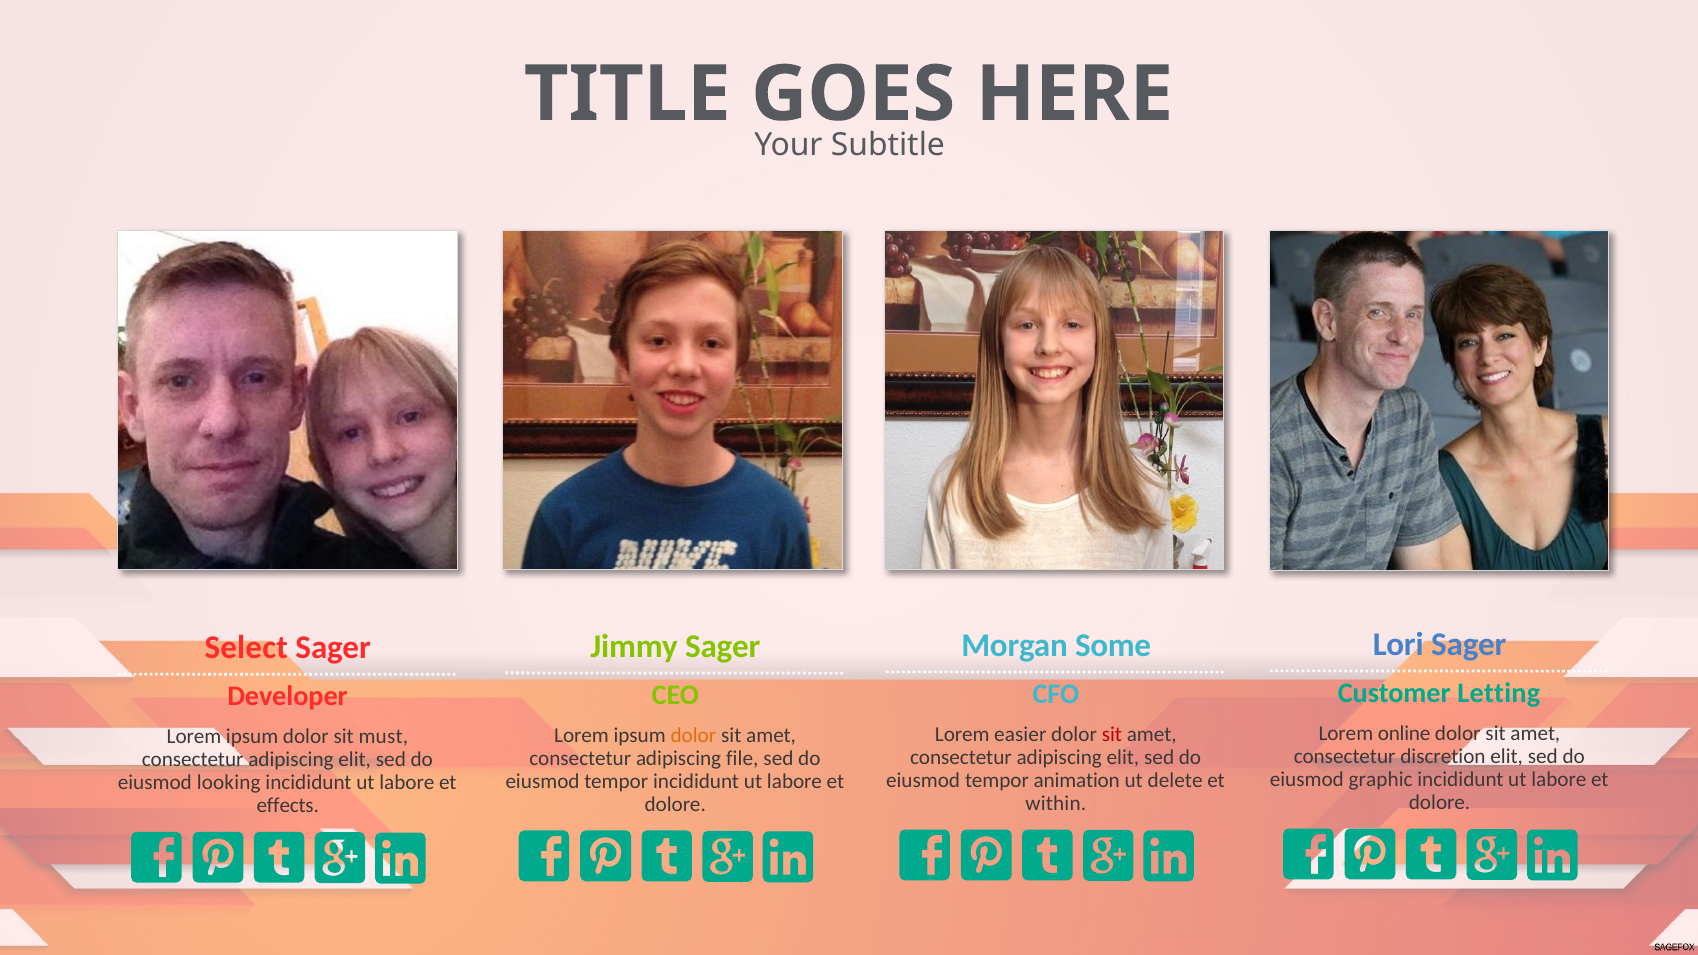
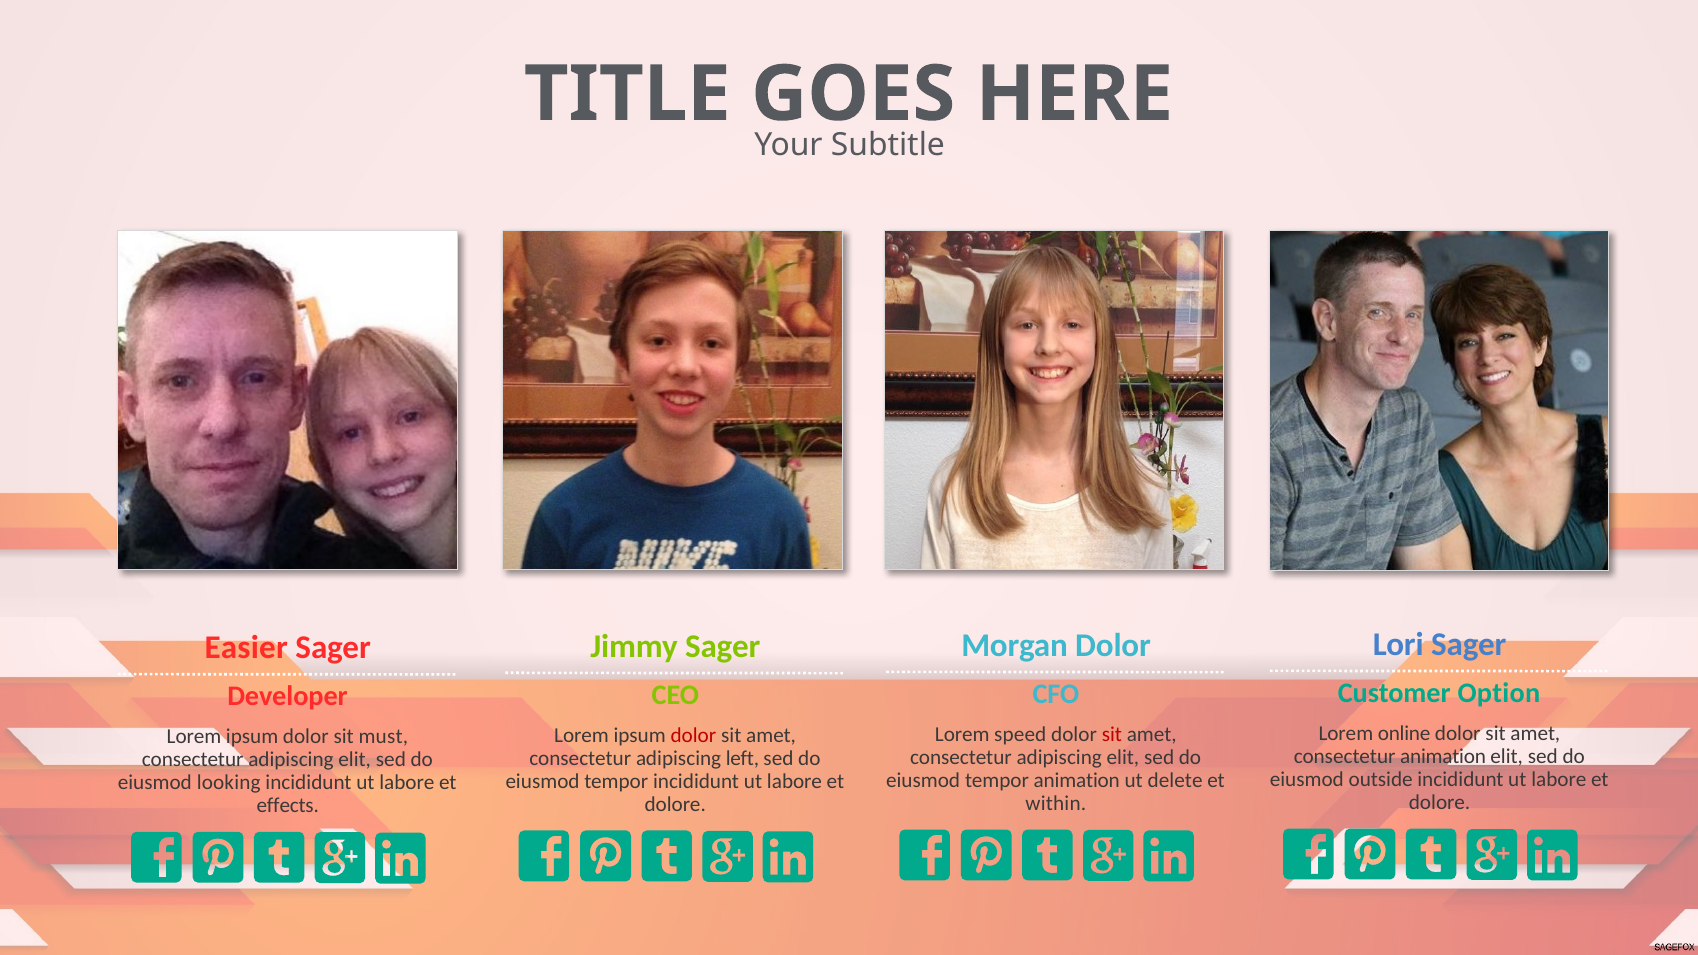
Morgan Some: Some -> Dolor
Select: Select -> Easier
Letting: Letting -> Option
easier: easier -> speed
dolor at (693, 735) colour: orange -> red
consectetur discretion: discretion -> animation
file: file -> left
graphic: graphic -> outside
